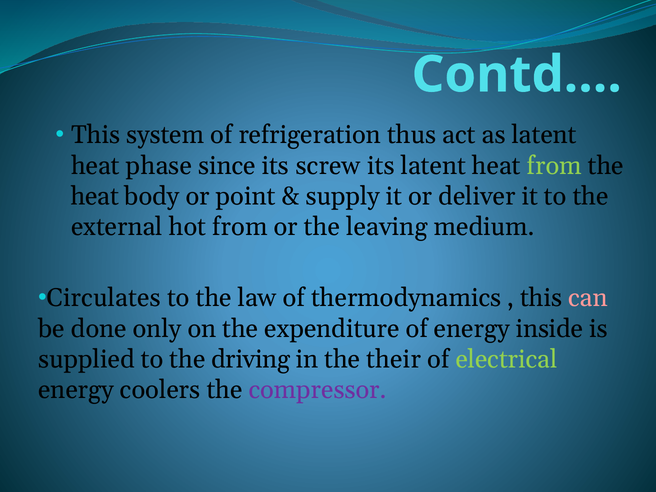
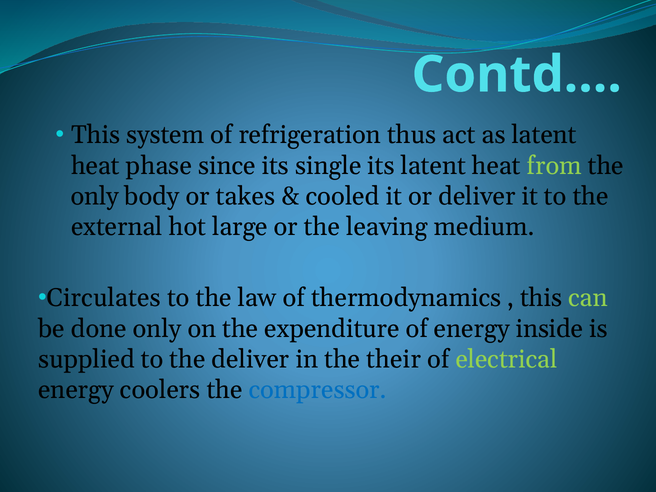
screw: screw -> single
heat at (95, 196): heat -> only
point: point -> takes
supply: supply -> cooled
hot from: from -> large
can colour: pink -> light green
the driving: driving -> deliver
compressor colour: purple -> blue
